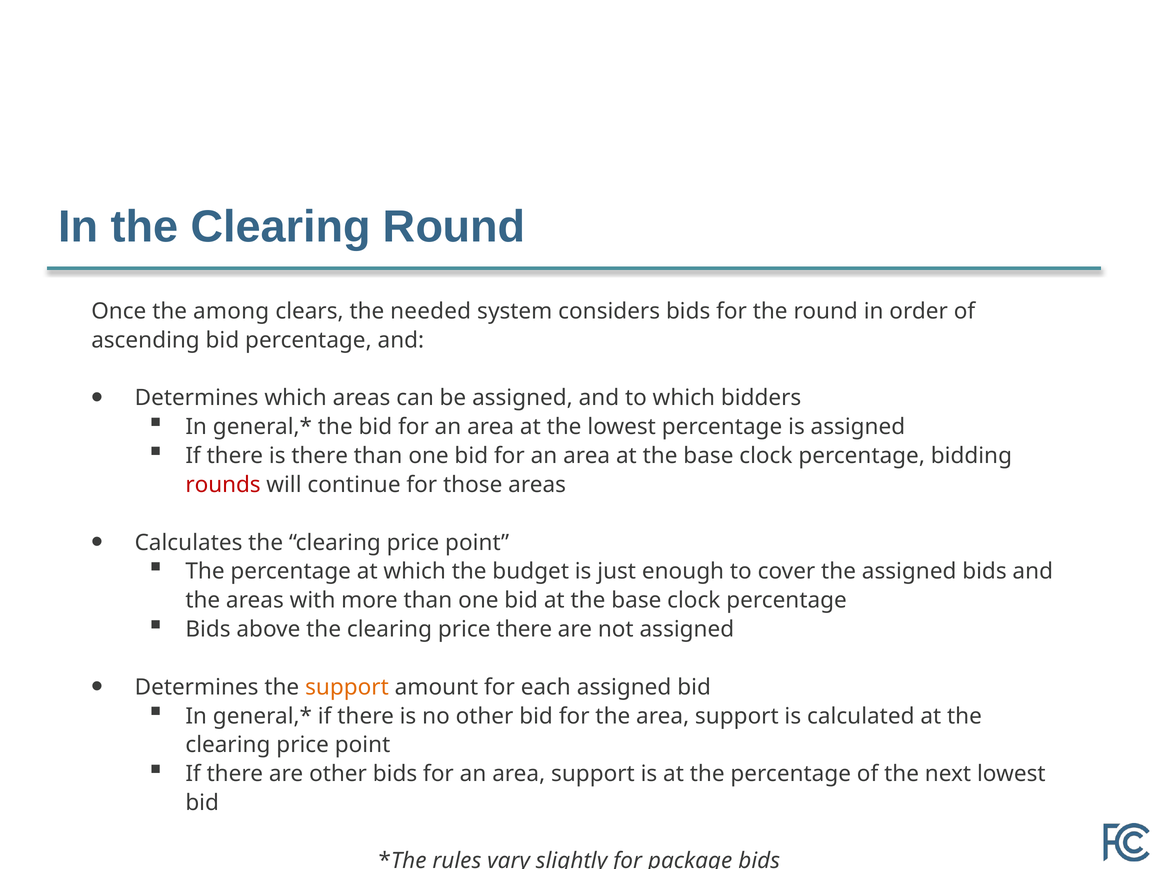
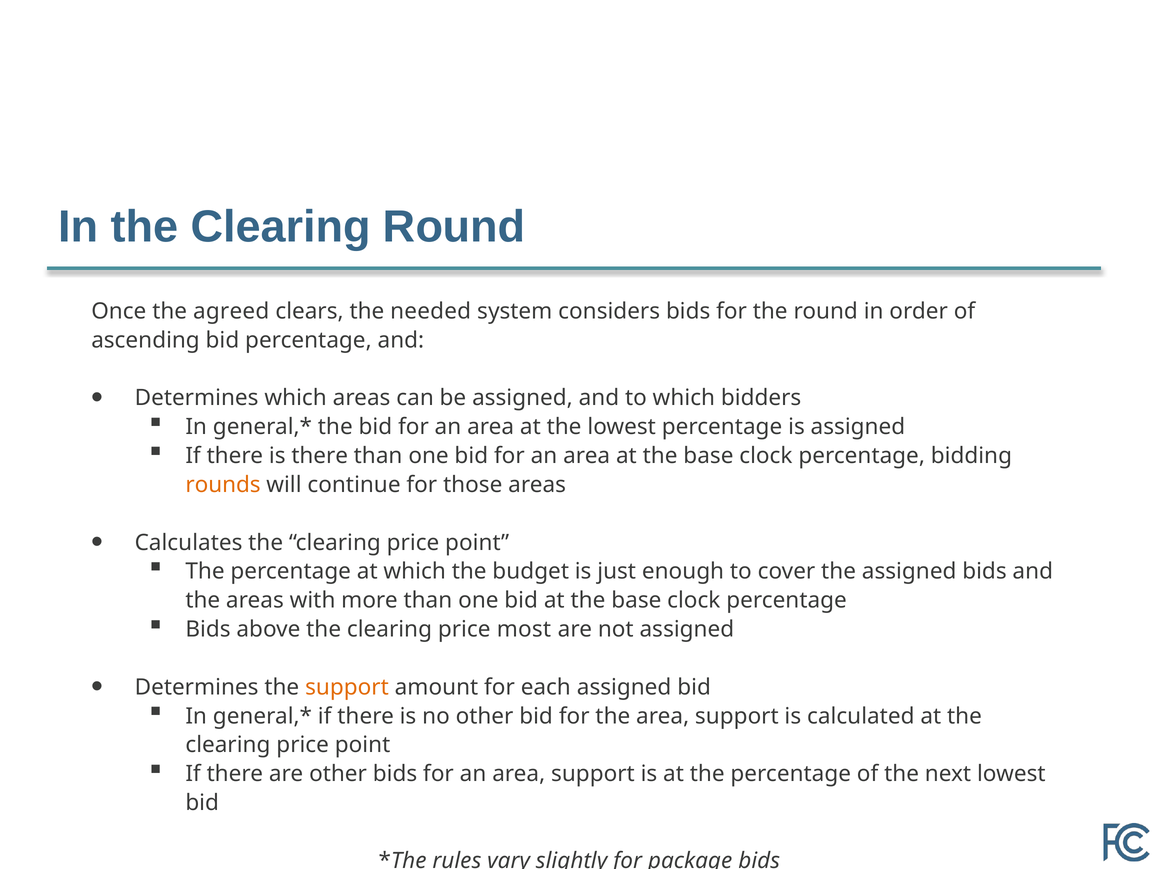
among: among -> agreed
rounds colour: red -> orange
price there: there -> most
